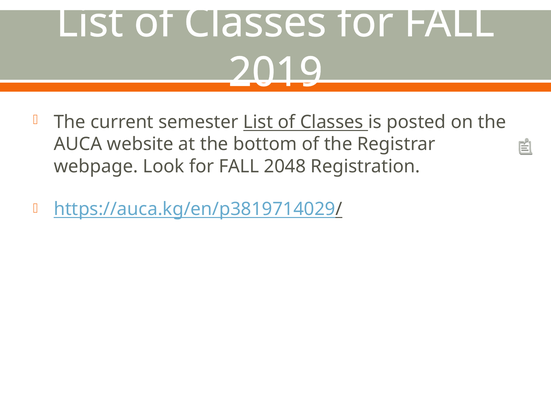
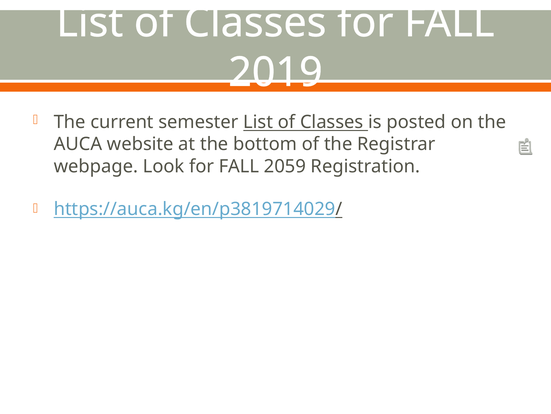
2048: 2048 -> 2059
